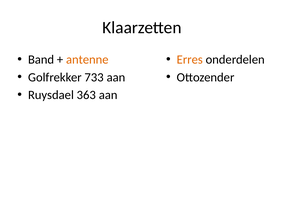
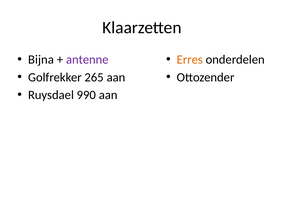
Band: Band -> Bijna
antenne colour: orange -> purple
733: 733 -> 265
363: 363 -> 990
